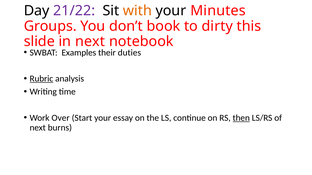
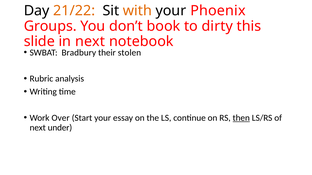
21/22 colour: purple -> orange
Minutes: Minutes -> Phoenix
Examples: Examples -> Bradbury
duties: duties -> stolen
Rubric underline: present -> none
burns: burns -> under
